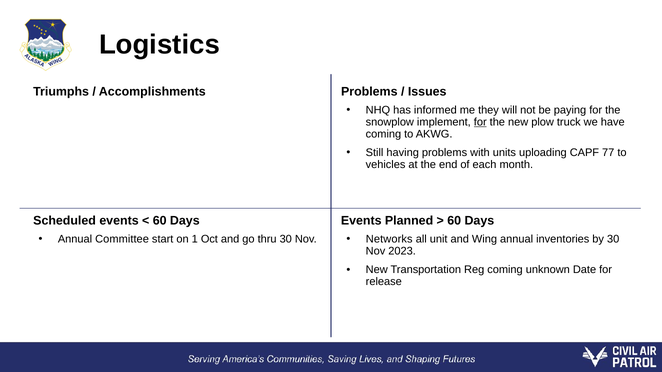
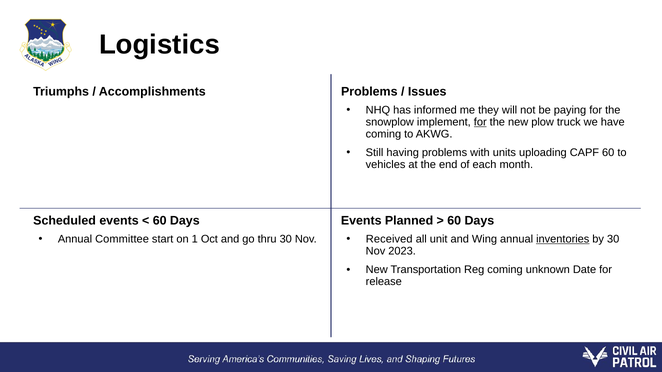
CAPF 77: 77 -> 60
Networks: Networks -> Received
inventories underline: none -> present
